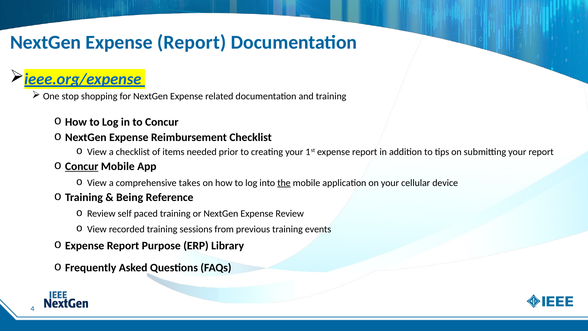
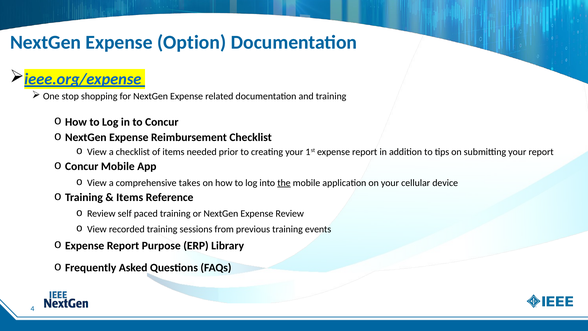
NextGen Expense Report: Report -> Option
Concur at (82, 166) underline: present -> none
Being at (130, 197): Being -> Items
